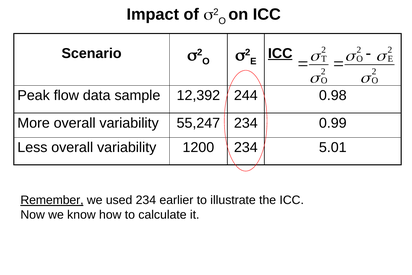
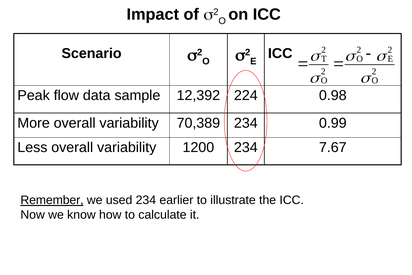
ICC at (280, 53) underline: present -> none
244: 244 -> 224
55,247: 55,247 -> 70,389
5.01: 5.01 -> 7.67
